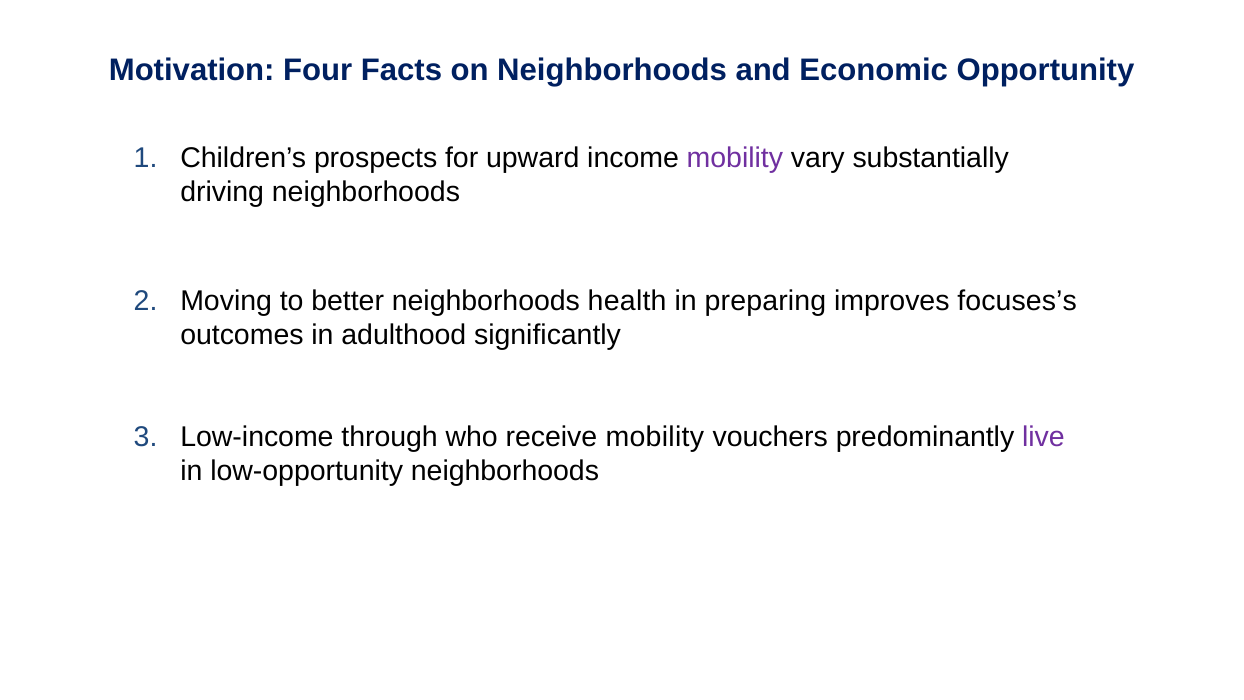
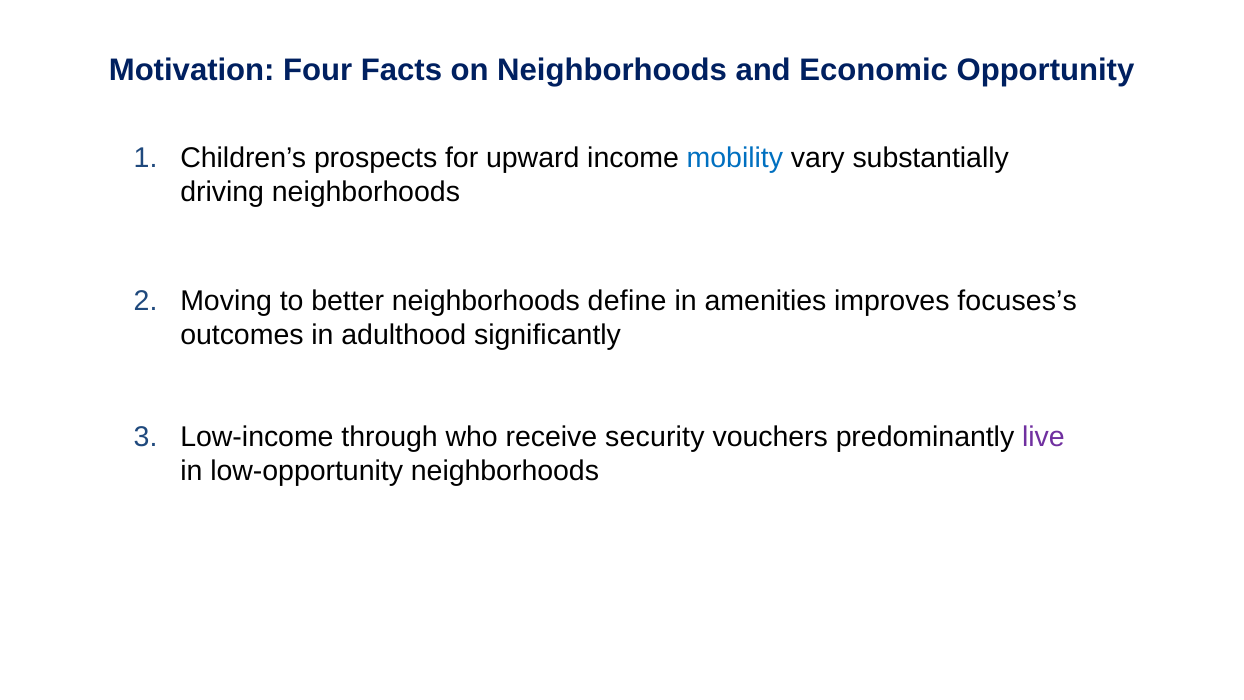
mobility at (735, 158) colour: purple -> blue
health: health -> define
preparing: preparing -> amenities
receive mobility: mobility -> security
